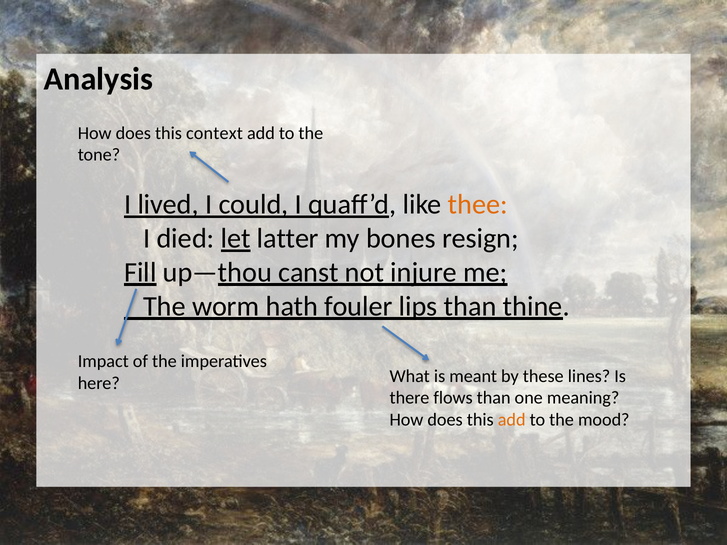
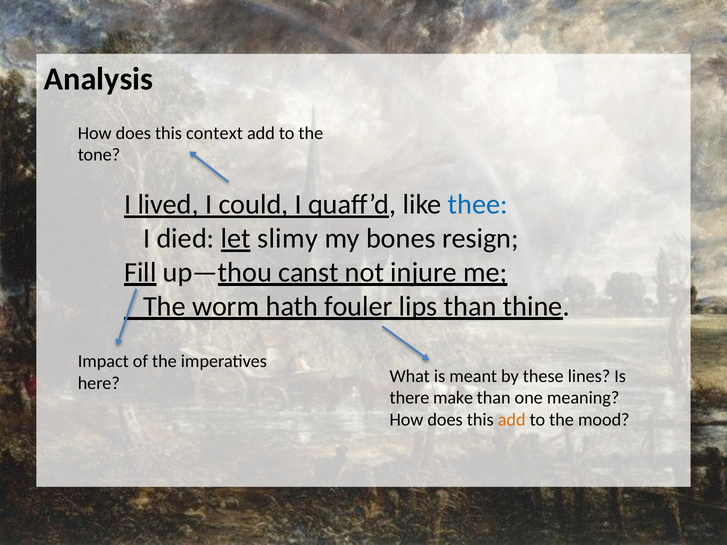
thee colour: orange -> blue
latter: latter -> slimy
flows: flows -> make
